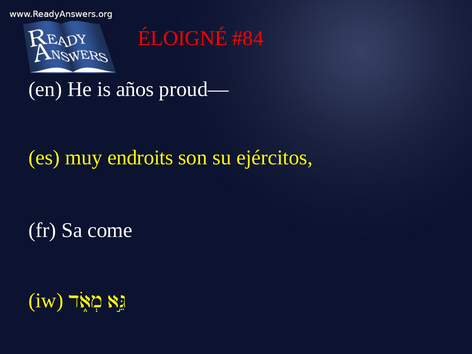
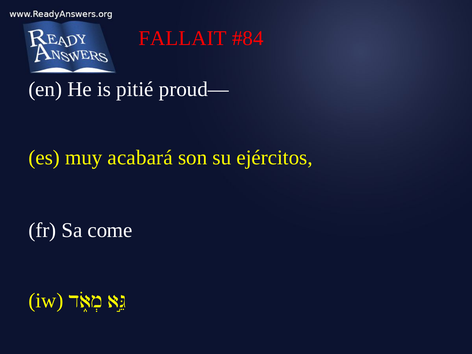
ÉLOIGNÉ: ÉLOIGNÉ -> FALLAIT
años: años -> pitié
endroits: endroits -> acabará
